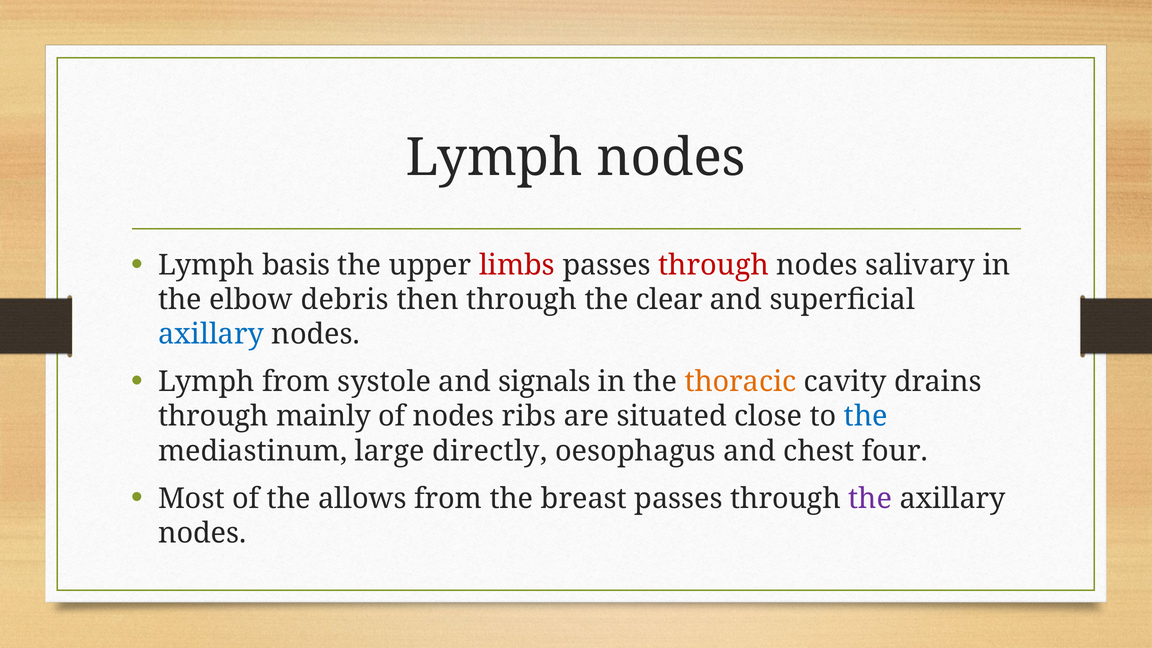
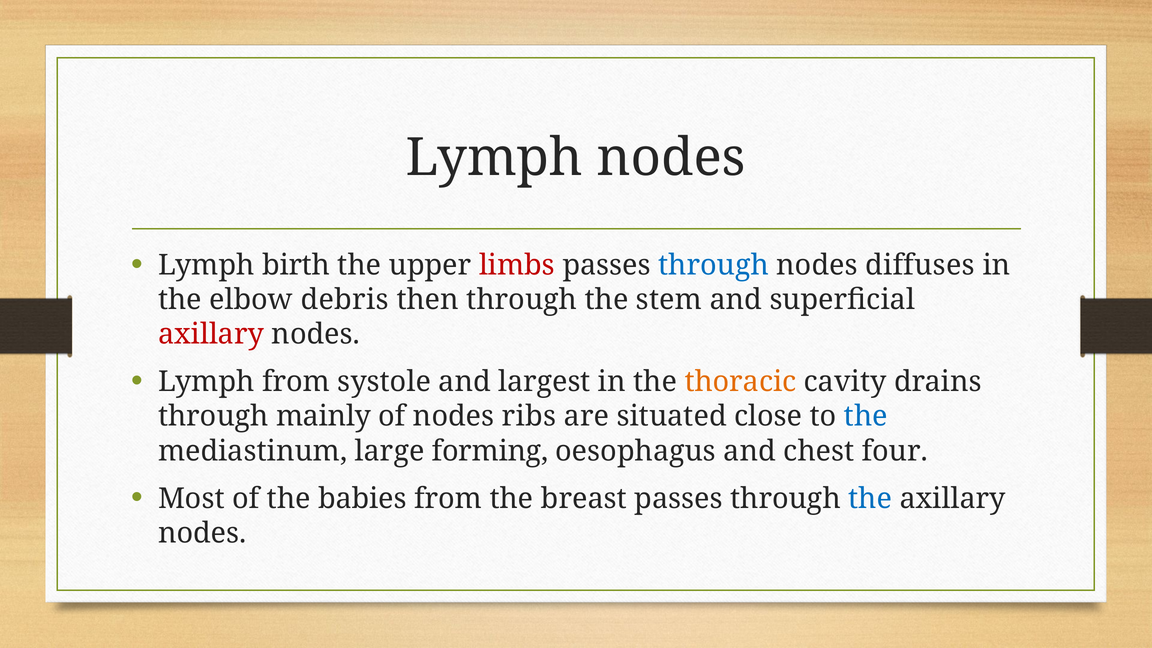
basis: basis -> birth
through at (714, 265) colour: red -> blue
salivary: salivary -> diffuses
clear: clear -> stem
axillary at (211, 334) colour: blue -> red
signals: signals -> largest
directly: directly -> forming
allows: allows -> babies
the at (870, 499) colour: purple -> blue
